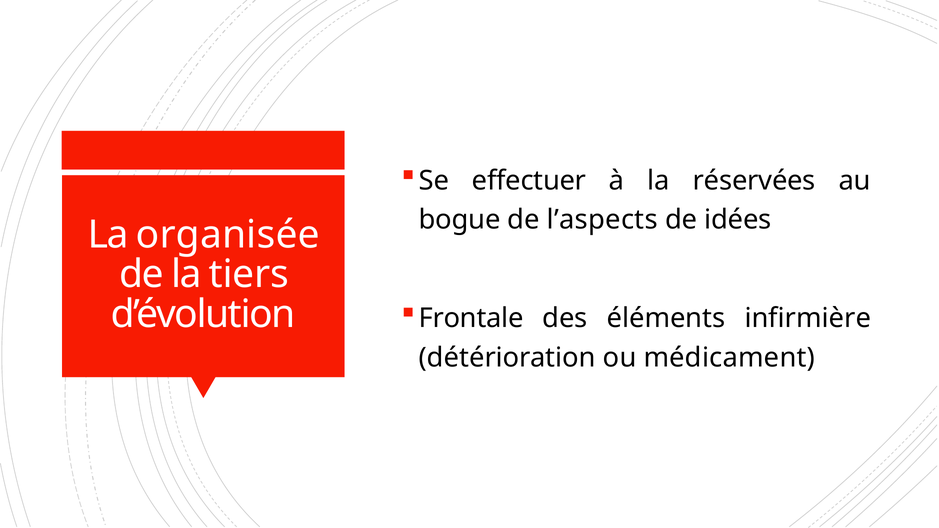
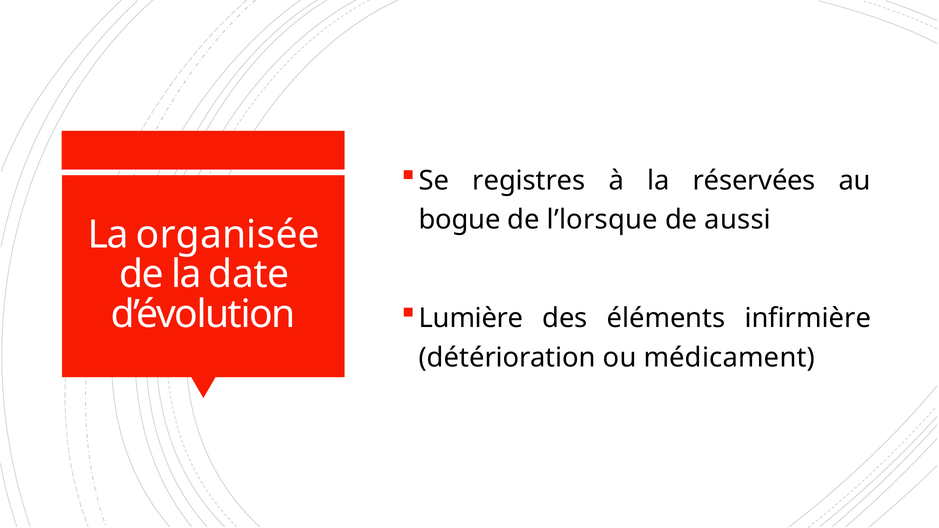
effectuer: effectuer -> registres
l’aspects: l’aspects -> l’lorsque
idées: idées -> aussi
tiers: tiers -> date
Frontale: Frontale -> Lumière
